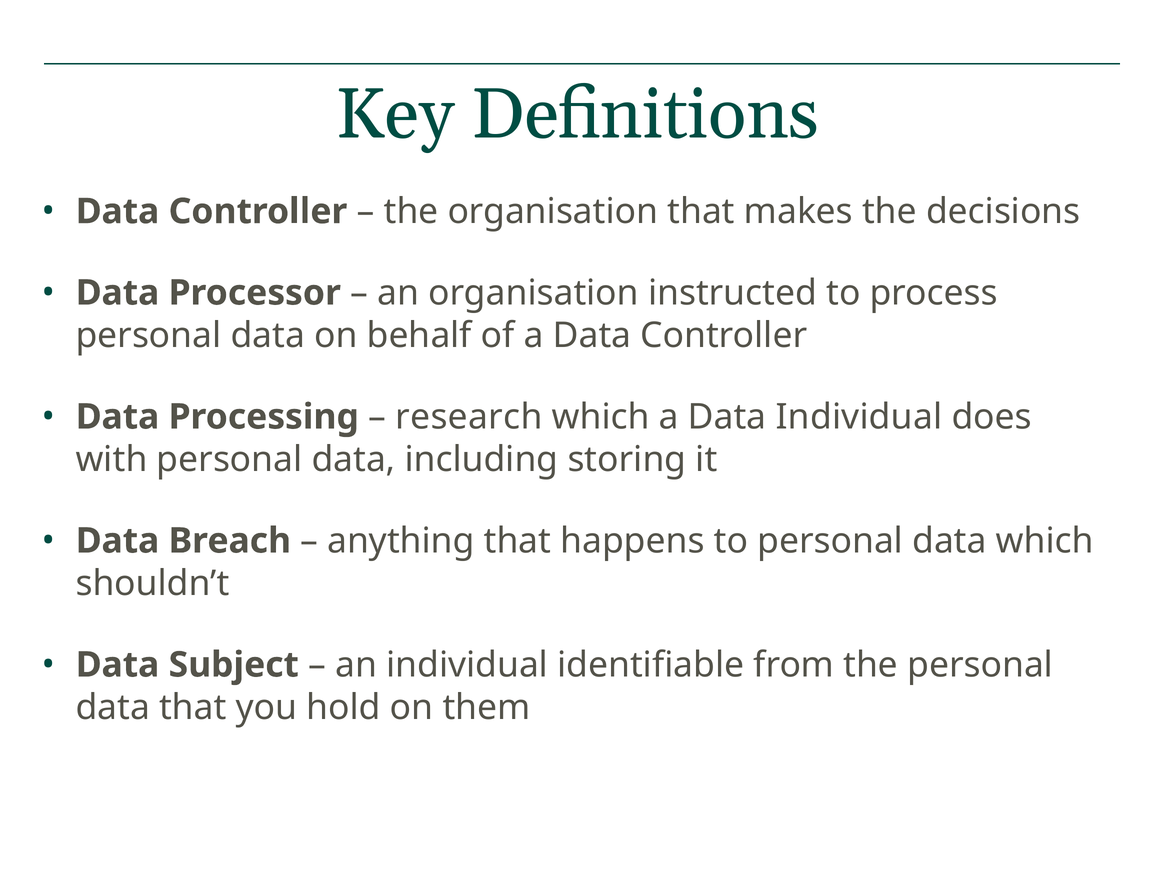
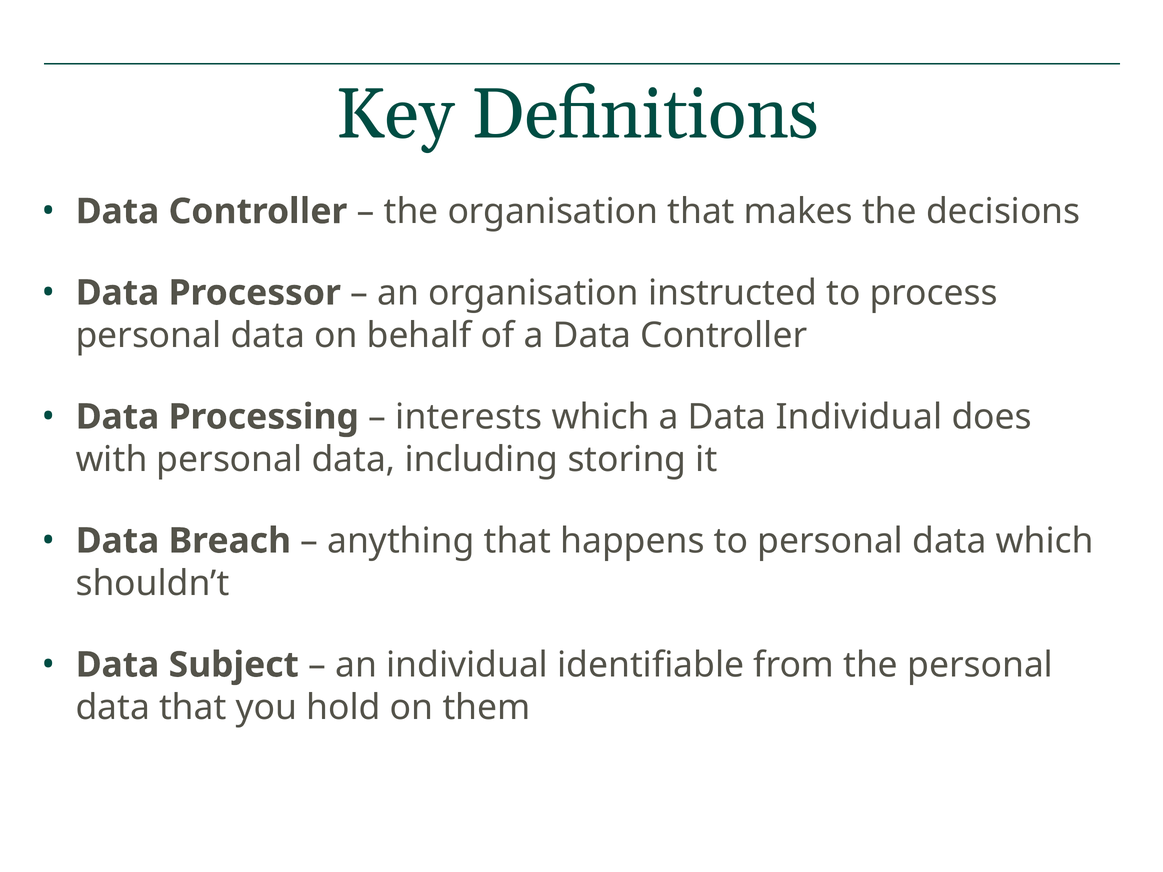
research: research -> interests
